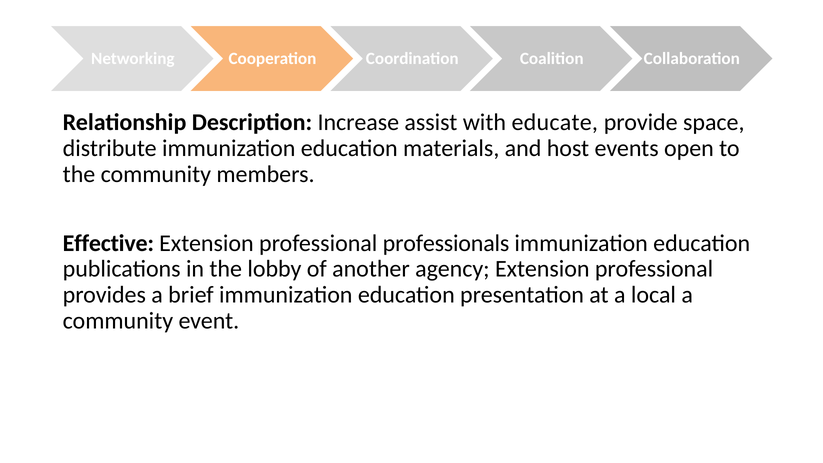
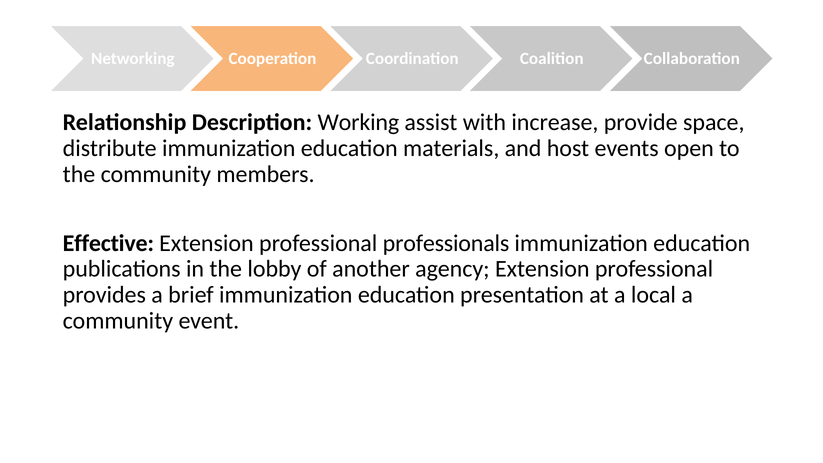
Increase: Increase -> Working
educate: educate -> increase
